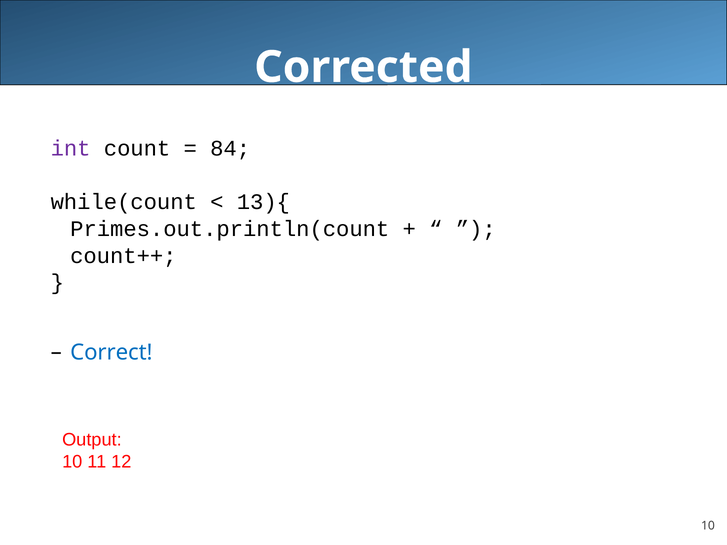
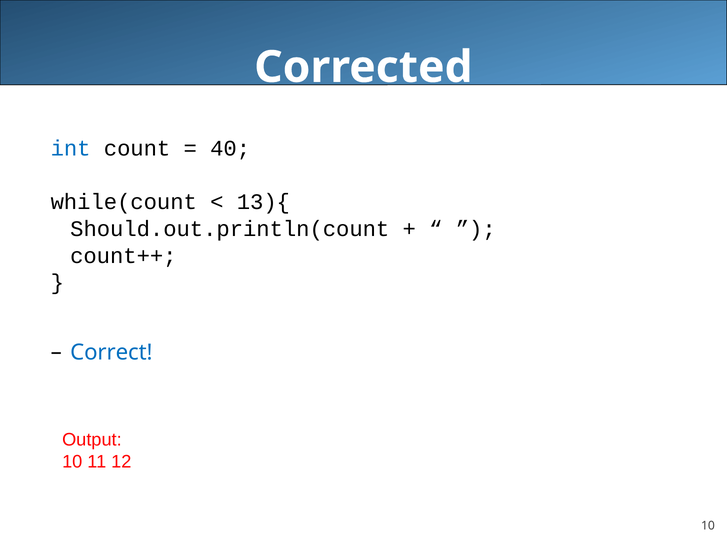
int colour: purple -> blue
84: 84 -> 40
Primes.out.println(count: Primes.out.println(count -> Should.out.println(count
